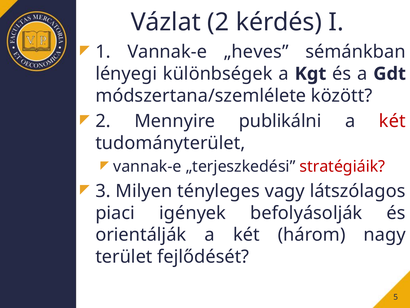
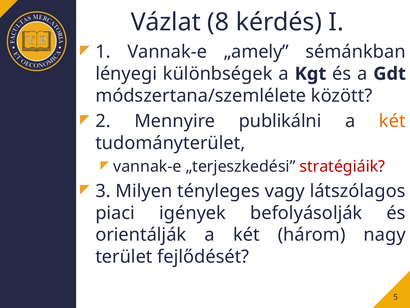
Vázlat 2: 2 -> 8
„heves: „heves -> „amely
két at (392, 121) colour: red -> orange
